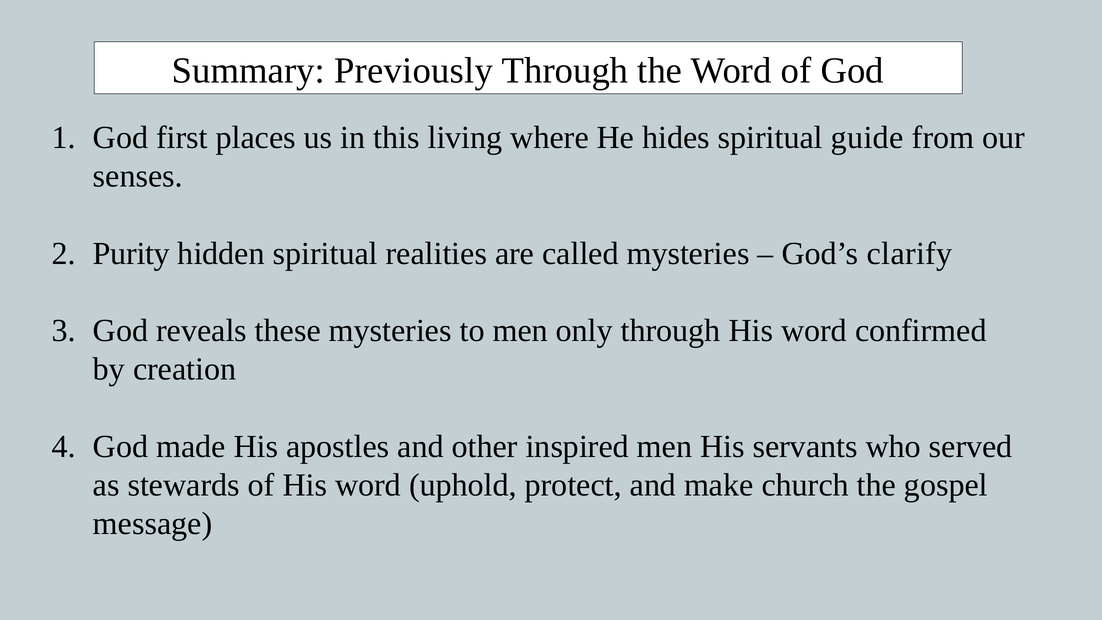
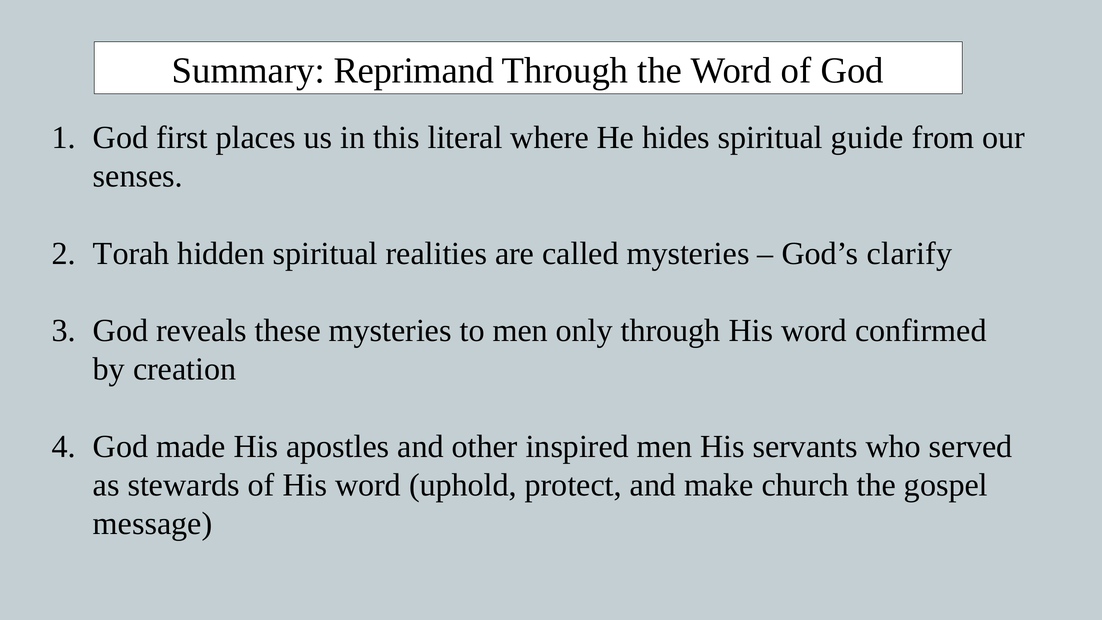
Previously: Previously -> Reprimand
living: living -> literal
Purity: Purity -> Torah
